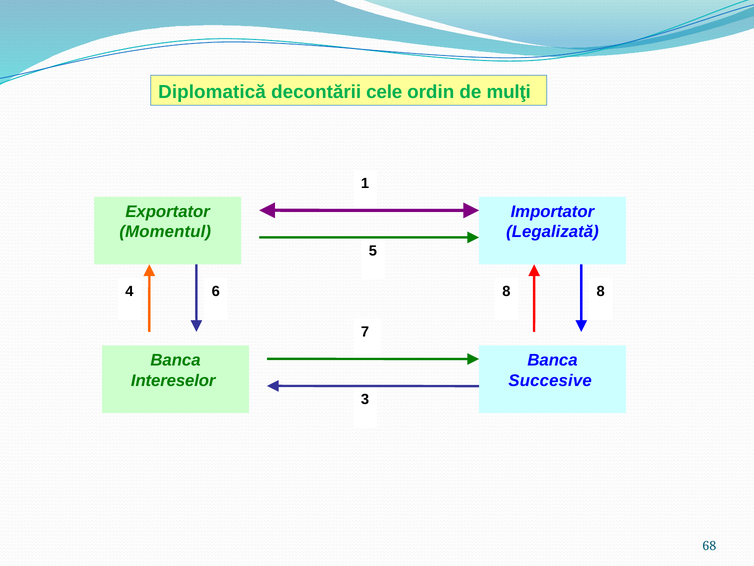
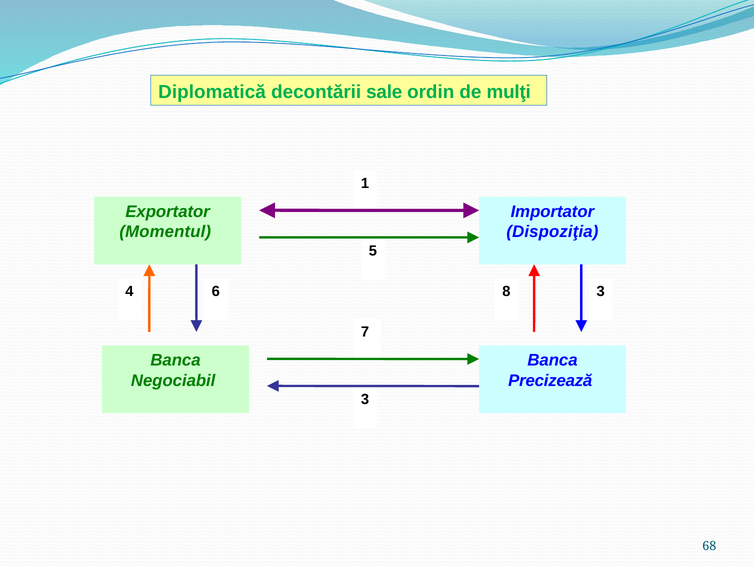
cele: cele -> sale
Legalizată: Legalizată -> Dispoziţia
8 8: 8 -> 3
Intereselor: Intereselor -> Negociabil
Succesive: Succesive -> Precizează
